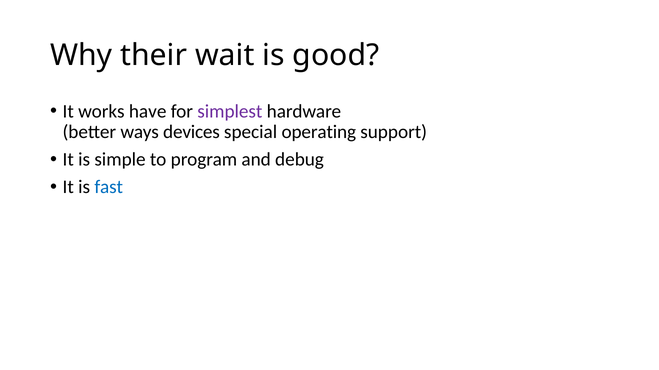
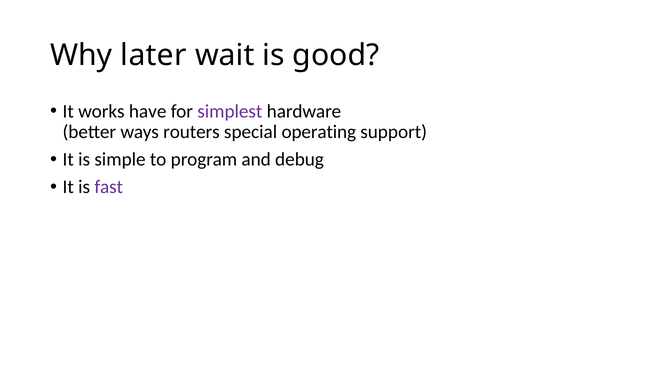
their: their -> later
devices: devices -> routers
fast colour: blue -> purple
